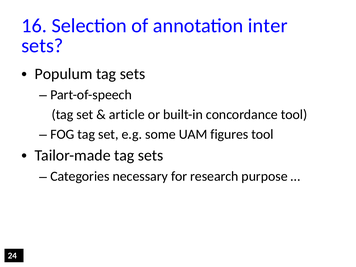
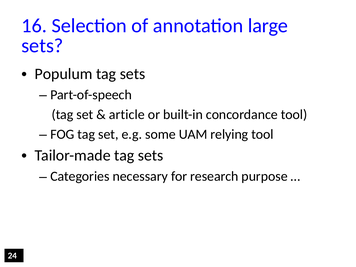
inter: inter -> large
figures: figures -> relying
